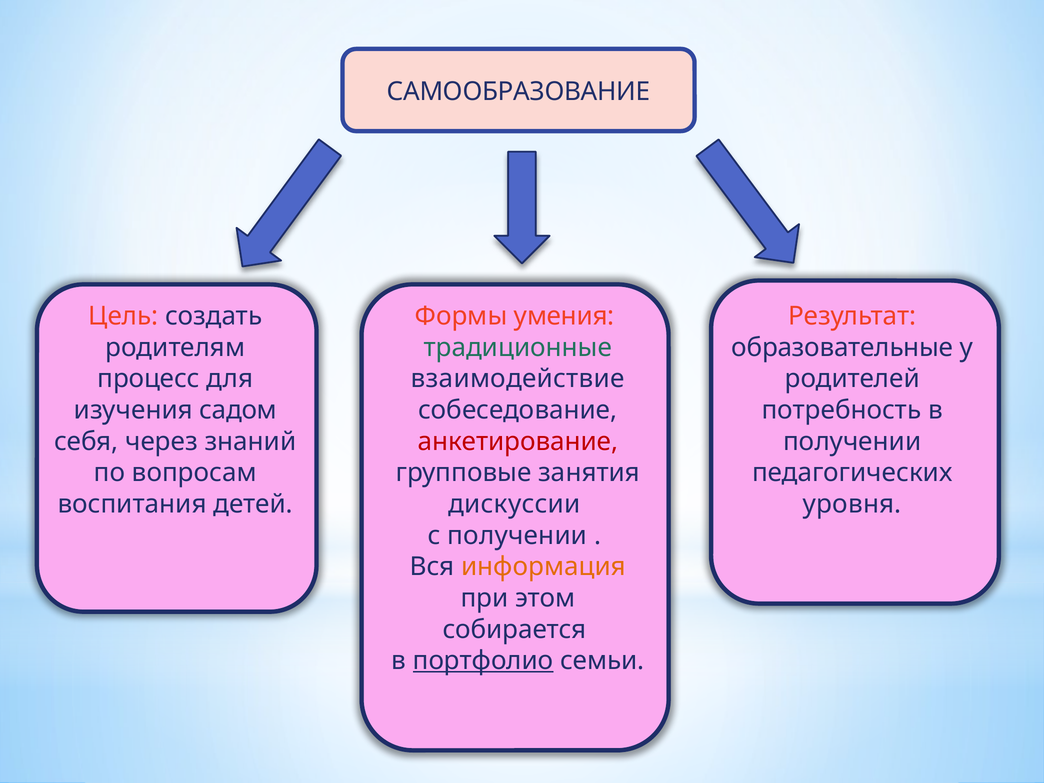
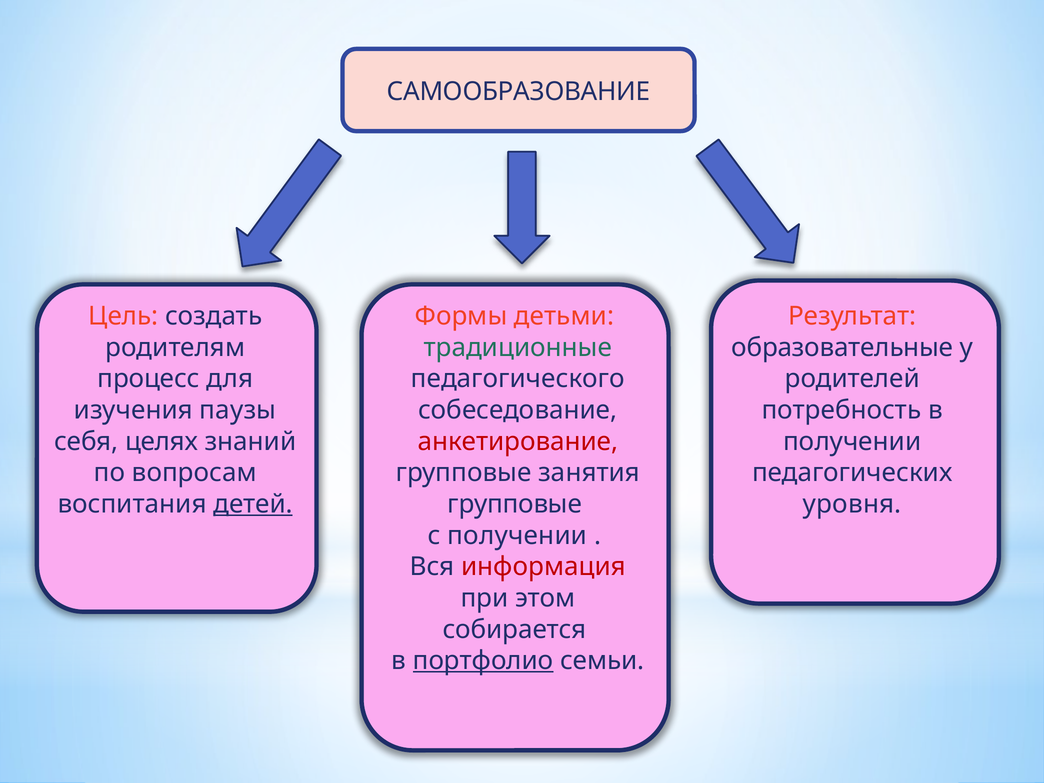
умения: умения -> детьми
взаимодействие: взаимодействие -> педагогического
садом: садом -> паузы
через: через -> целях
детей underline: none -> present
дискуссии at (514, 504): дискуссии -> групповые
информация colour: orange -> red
